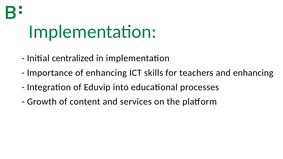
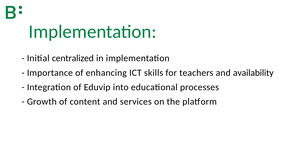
and enhancing: enhancing -> availability
